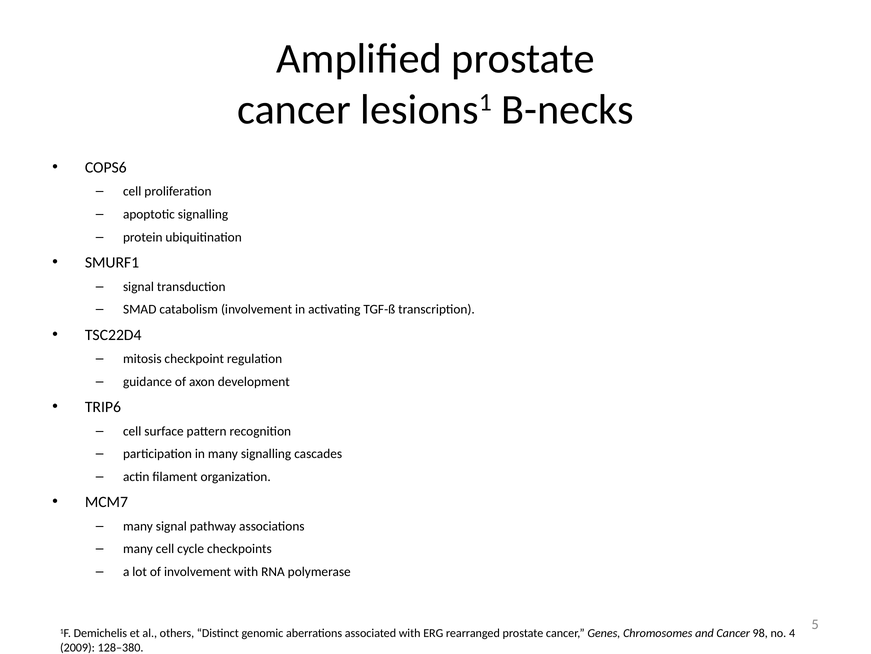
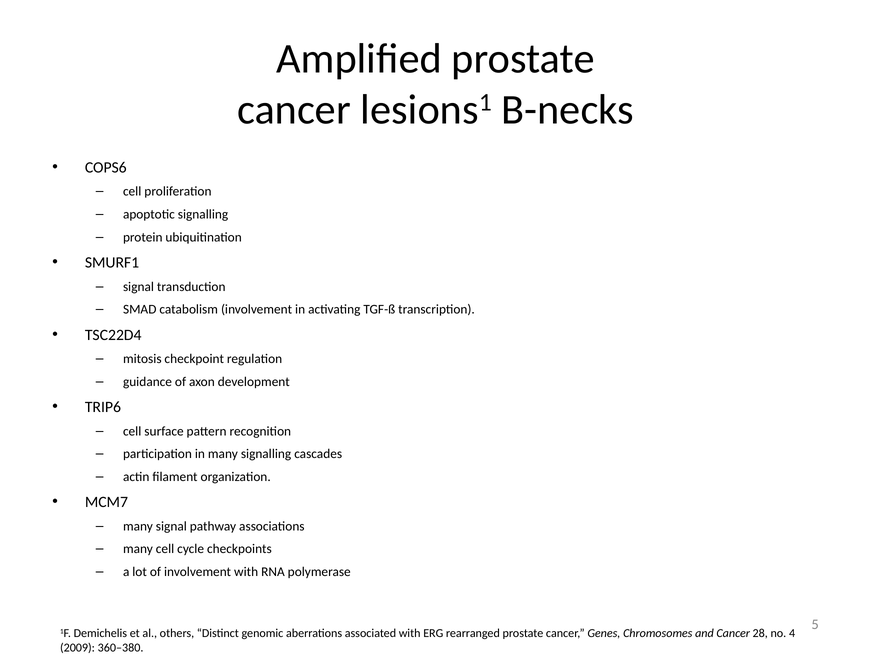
98: 98 -> 28
128–380: 128–380 -> 360–380
